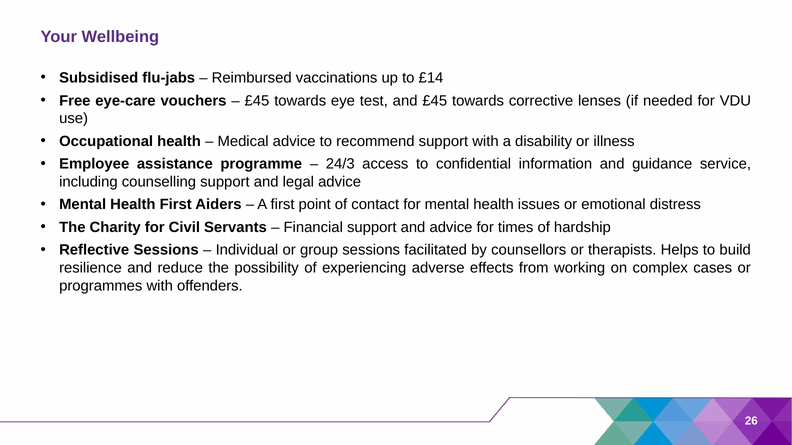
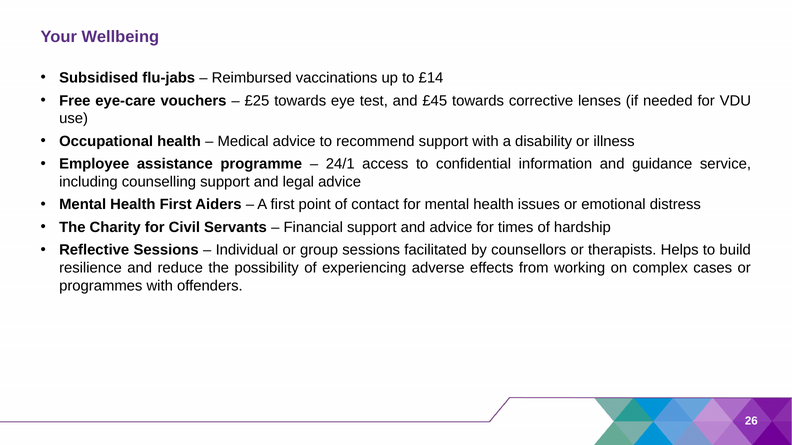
£45 at (257, 101): £45 -> £25
24/3: 24/3 -> 24/1
